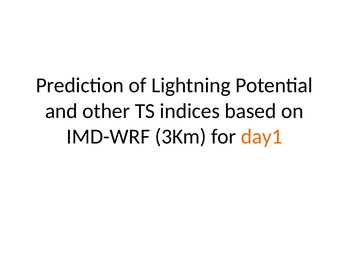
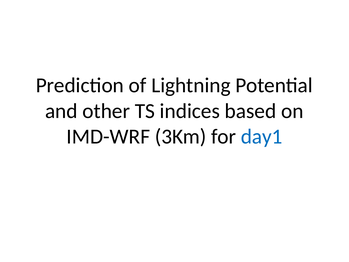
day1 colour: orange -> blue
